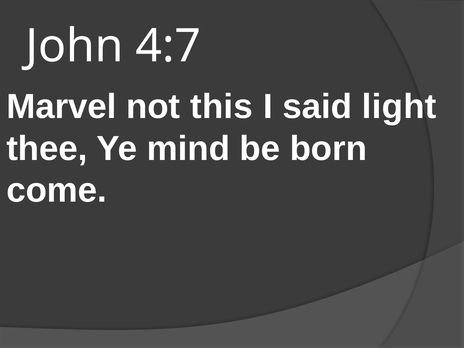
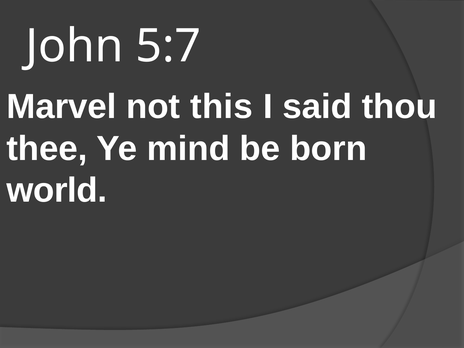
4:7: 4:7 -> 5:7
light: light -> thou
come: come -> world
